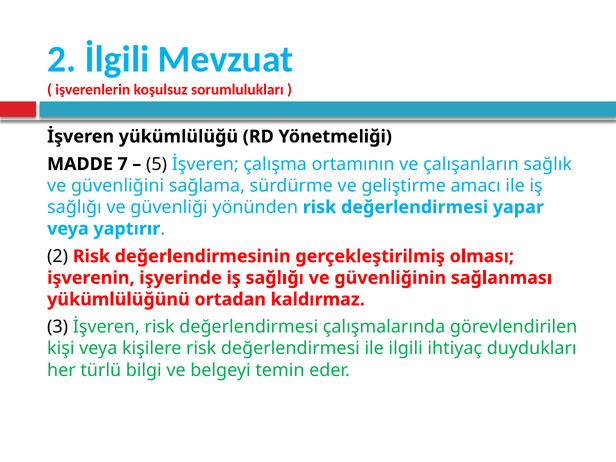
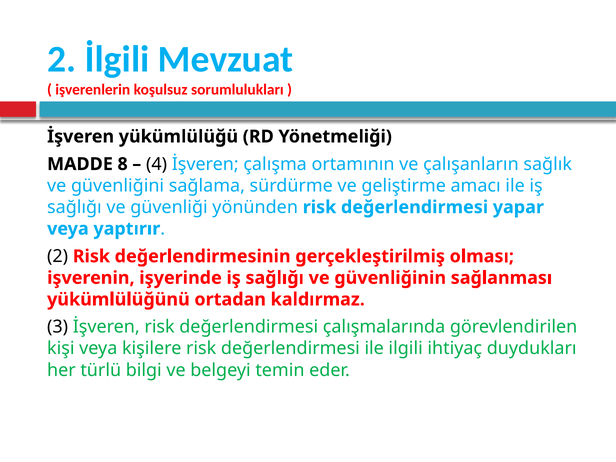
7: 7 -> 8
5: 5 -> 4
